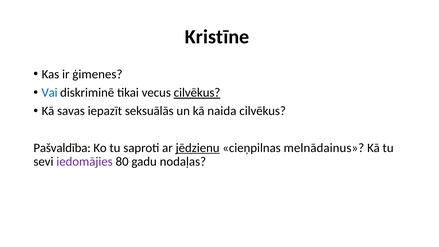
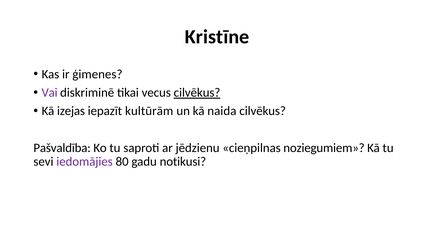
Vai colour: blue -> purple
savas: savas -> izejas
seksuālās: seksuālās -> kultūrām
jēdzienu underline: present -> none
melnādainus: melnādainus -> noziegumiem
nodaļas: nodaļas -> notikusi
